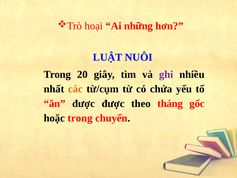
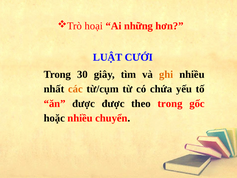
NUÔI: NUÔI -> CƯỚI
20: 20 -> 30
ghi colour: purple -> orange
theo tháng: tháng -> trong
hoặc trong: trong -> nhiều
